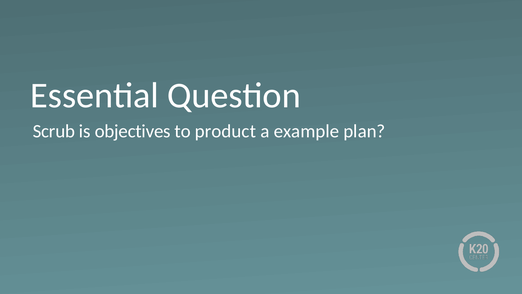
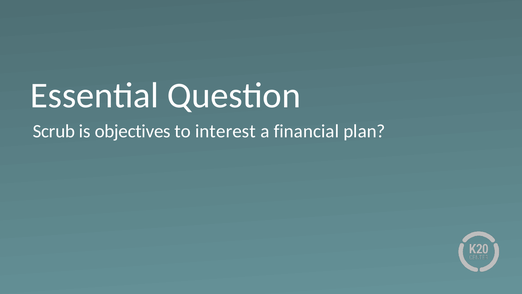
product: product -> interest
example: example -> financial
